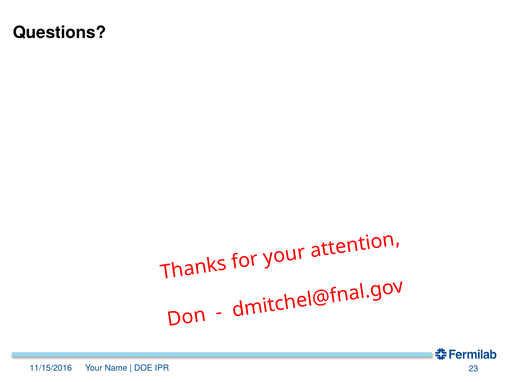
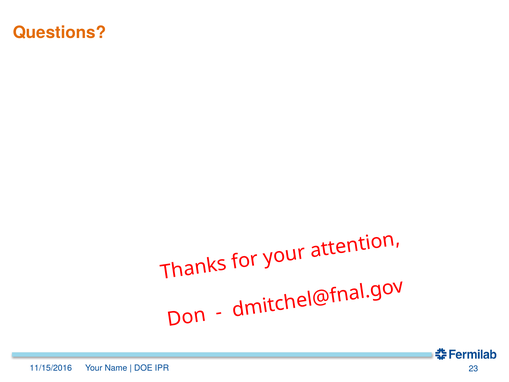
Questions colour: black -> orange
